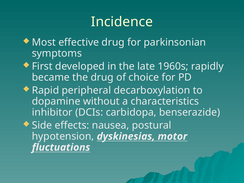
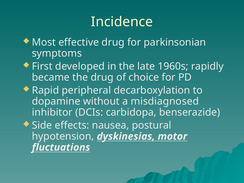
characteristics: characteristics -> misdiagnosed
